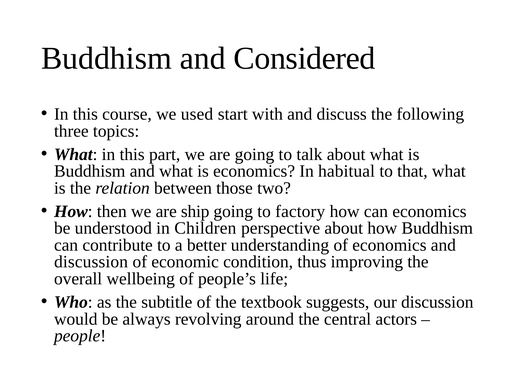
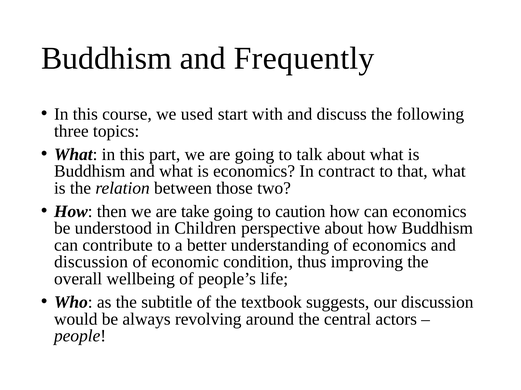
Considered: Considered -> Frequently
habitual: habitual -> contract
ship: ship -> take
factory: factory -> caution
